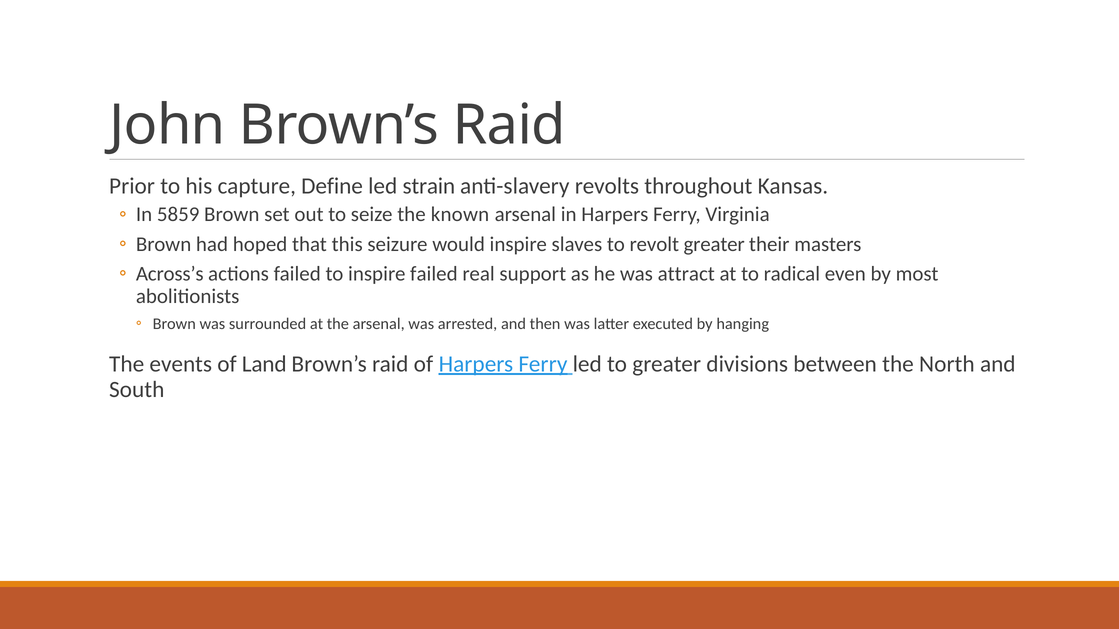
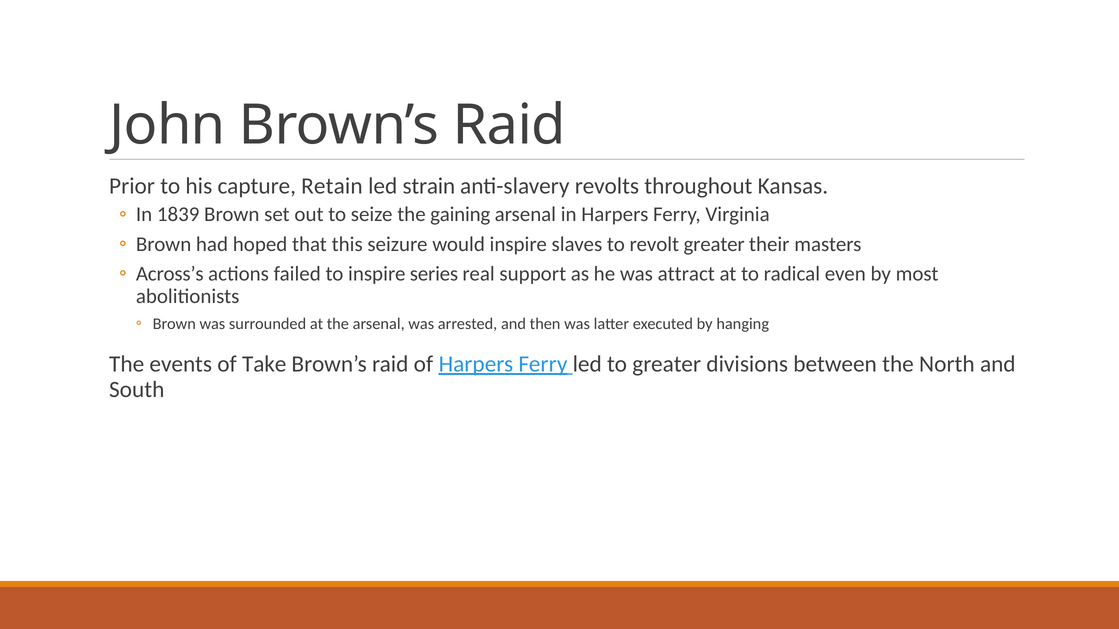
Define: Define -> Retain
5859: 5859 -> 1839
known: known -> gaining
inspire failed: failed -> series
Land: Land -> Take
